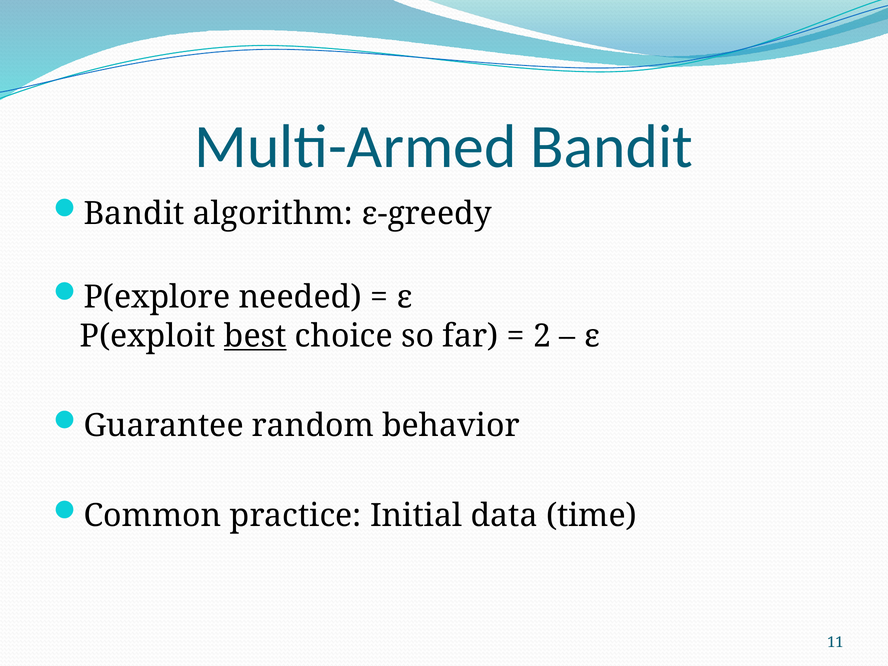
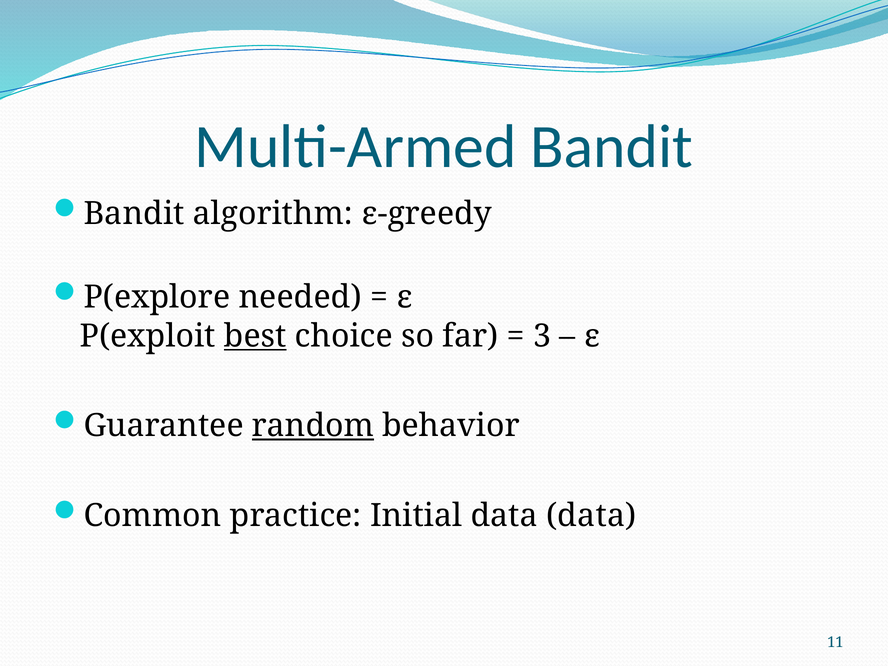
2: 2 -> 3
random underline: none -> present
data time: time -> data
